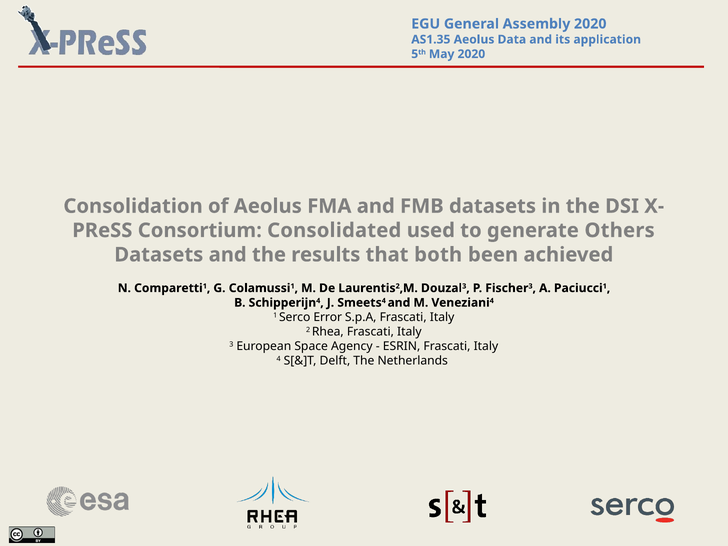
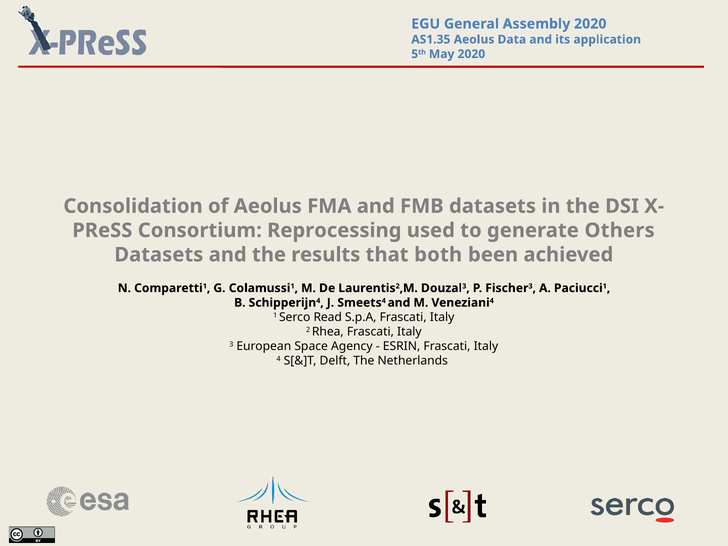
Consolidated: Consolidated -> Reprocessing
Error: Error -> Read
